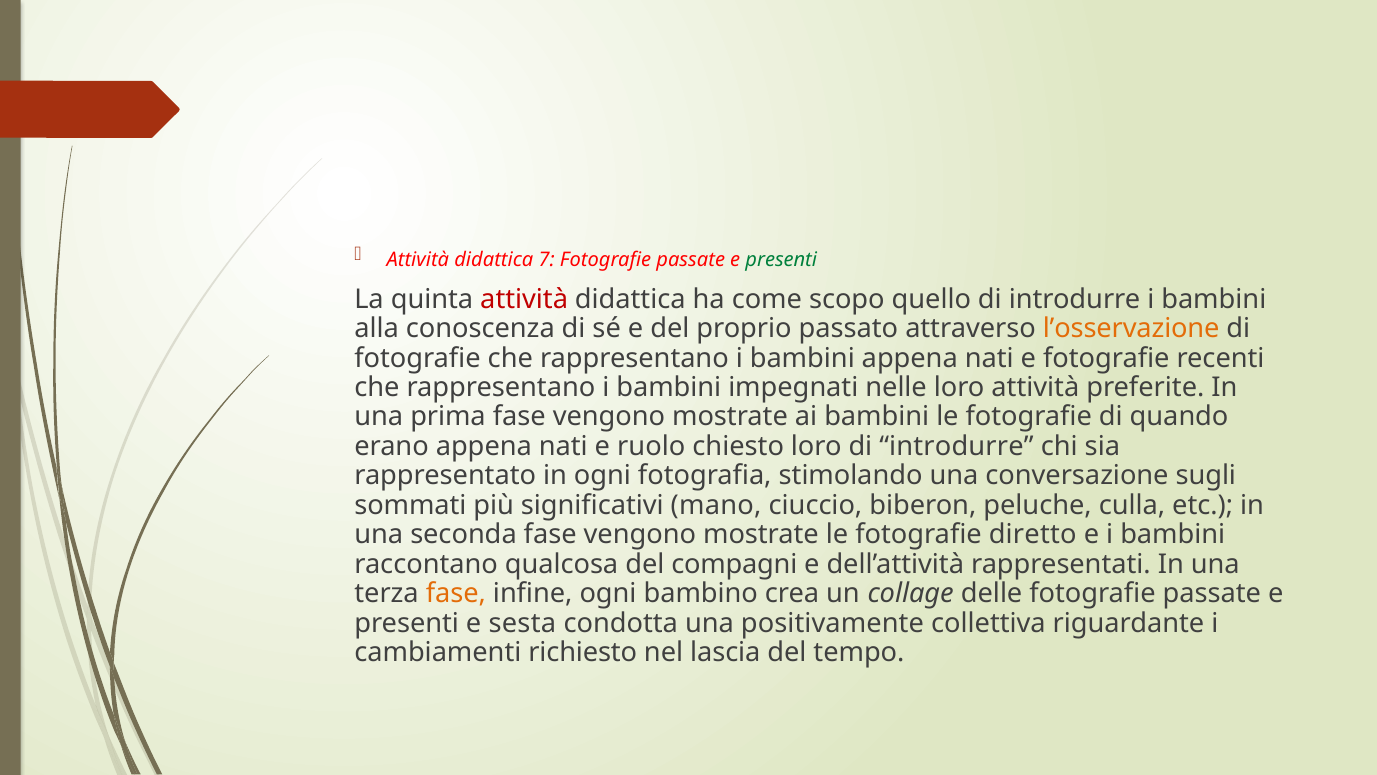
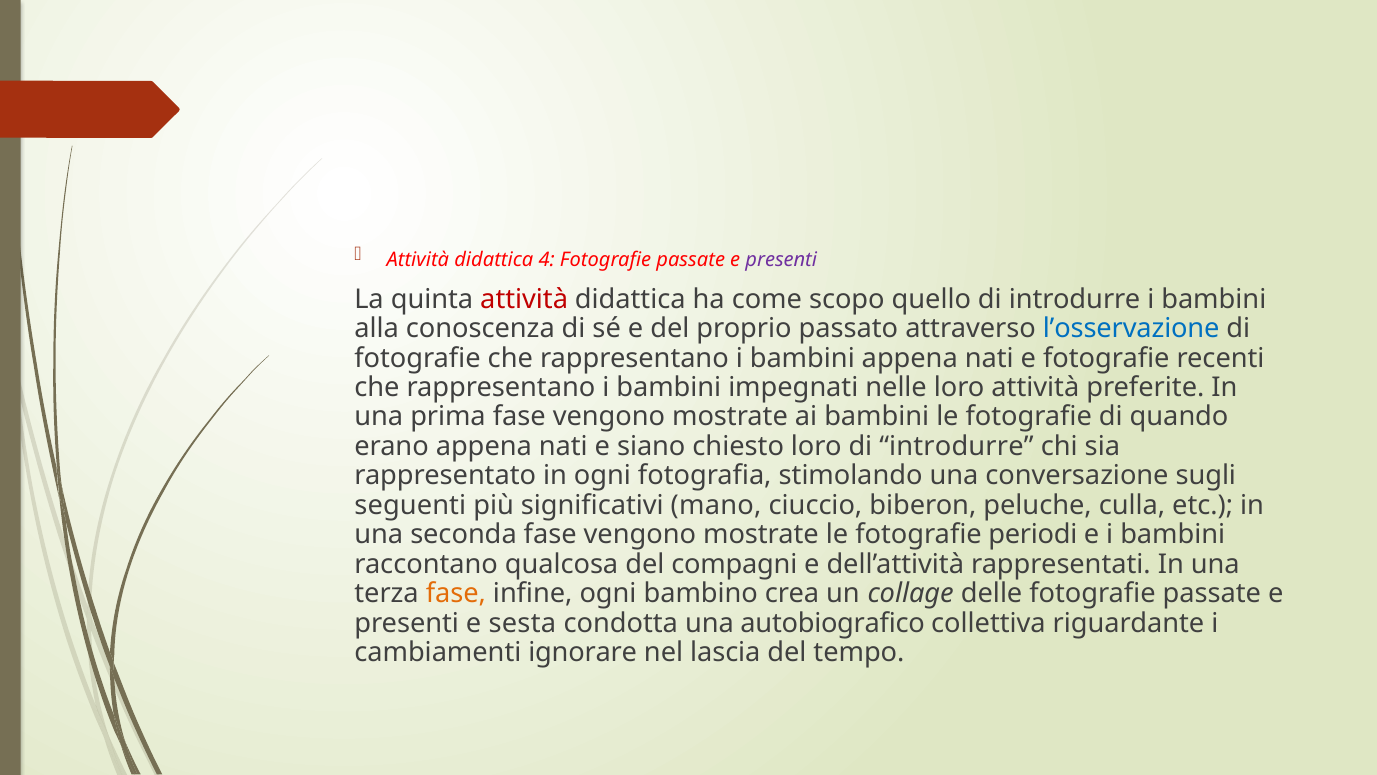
7: 7 -> 4
presenti at (781, 260) colour: green -> purple
l’osservazione colour: orange -> blue
ruolo: ruolo -> siano
sommati: sommati -> seguenti
diretto: diretto -> periodi
positivamente: positivamente -> autobiografico
richiesto: richiesto -> ignorare
